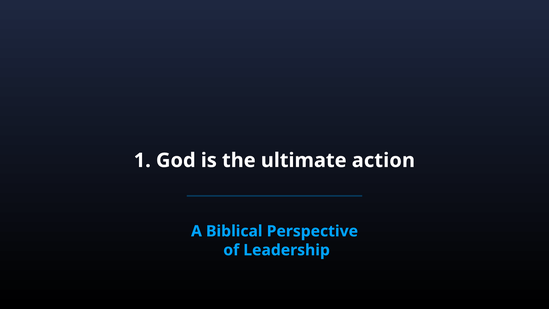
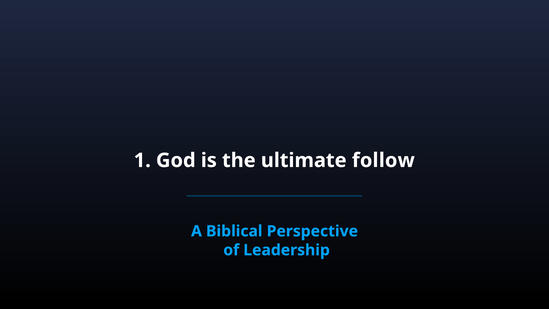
action: action -> follow
